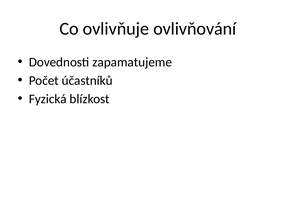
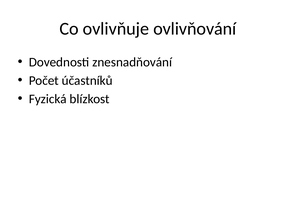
zapamatujeme: zapamatujeme -> znesnadňování
